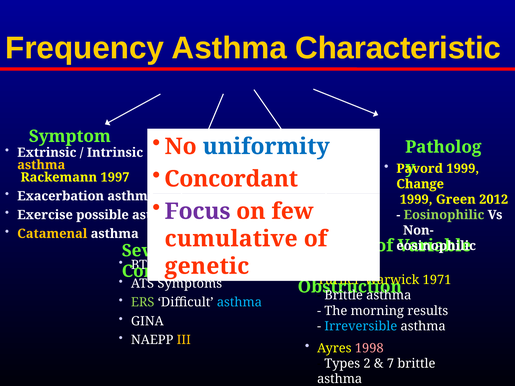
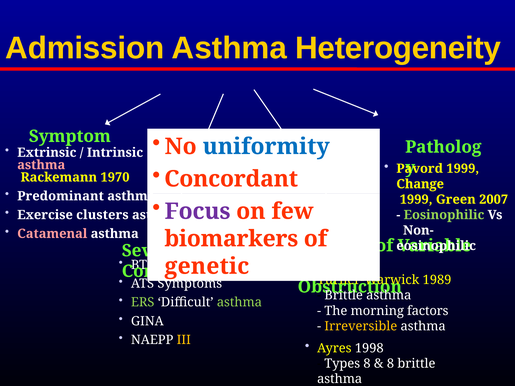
Frequency: Frequency -> Admission
Characteristic: Characteristic -> Heterogeneity
asthma at (41, 165) colour: yellow -> pink
1997: 1997 -> 1970
Exacerbation: Exacerbation -> Predominant
2012: 2012 -> 2007
possible: possible -> clusters
Catamenal colour: yellow -> pink
cumulative: cumulative -> biomarkers
1971: 1971 -> 1989
asthma at (239, 303) colour: light blue -> light green
results: results -> factors
Irreversible colour: light blue -> yellow
1998 colour: pink -> white
Types 2: 2 -> 8
7 at (390, 364): 7 -> 8
